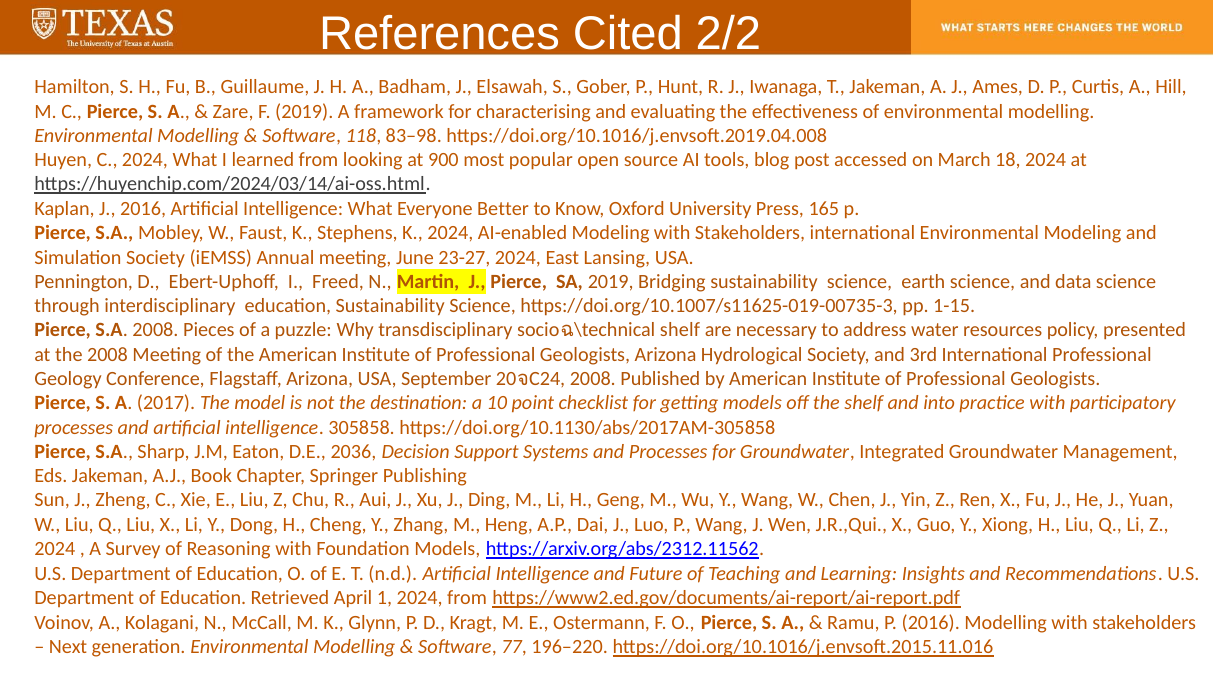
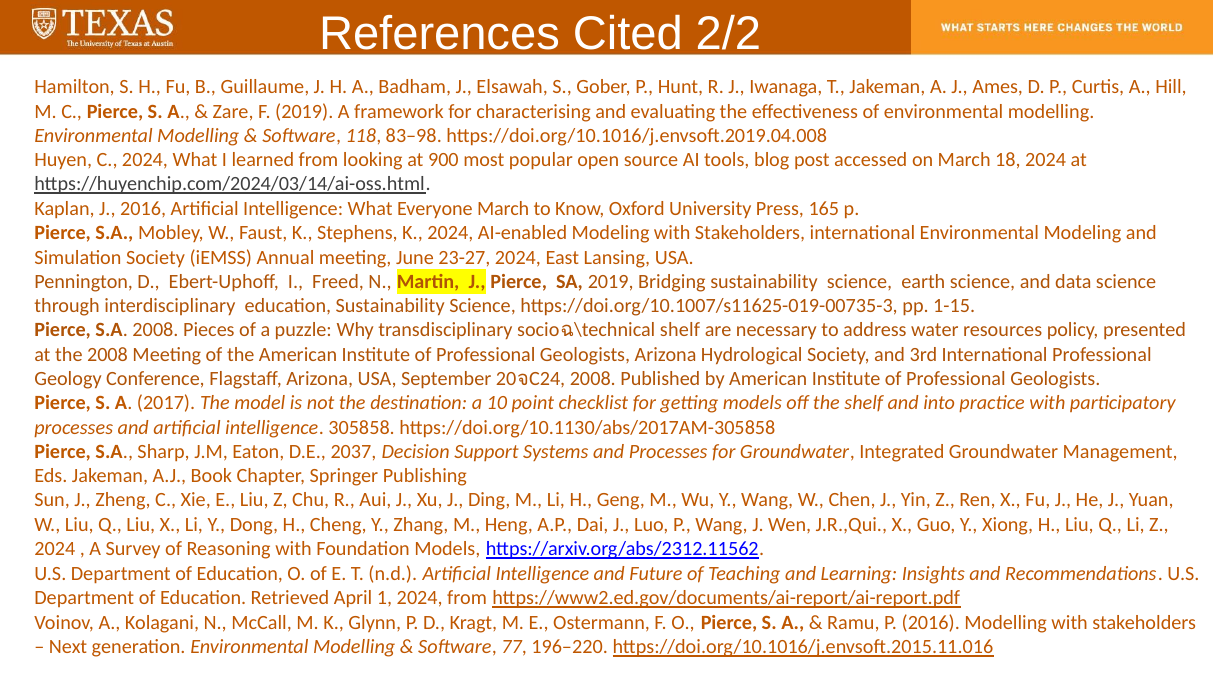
Everyone Better: Better -> March
2036: 2036 -> 2037
